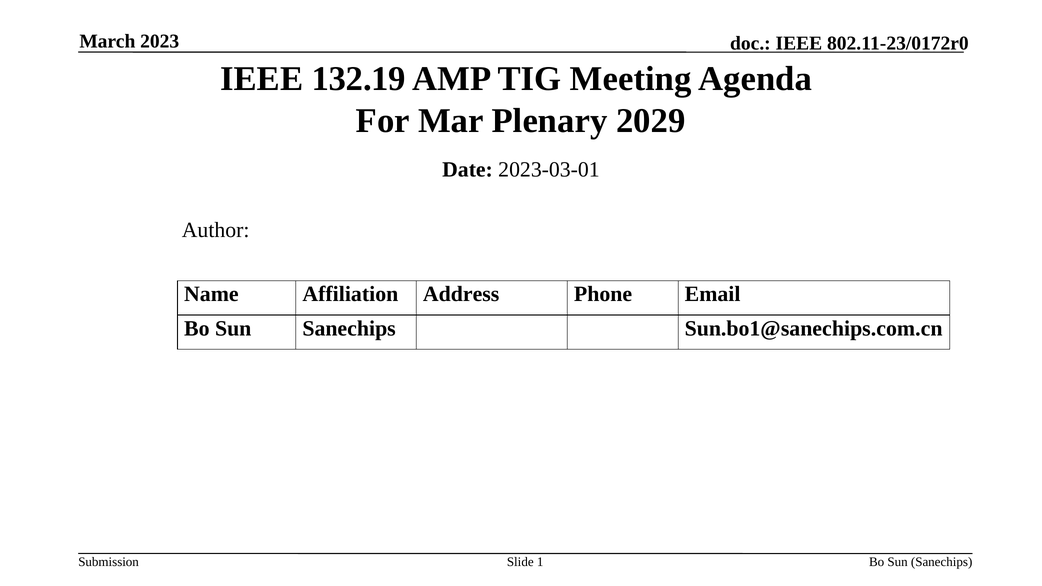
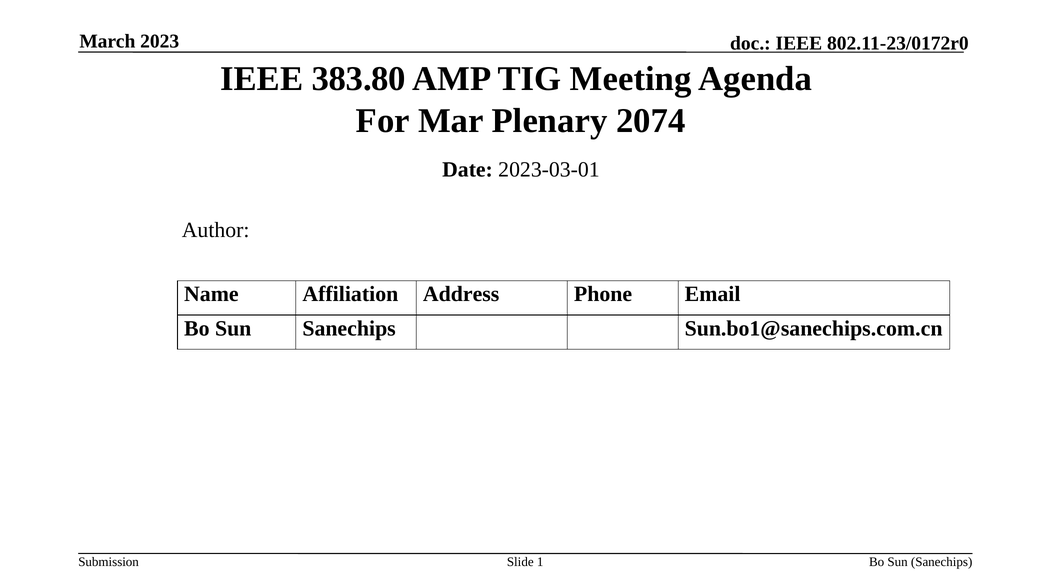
132.19: 132.19 -> 383.80
2029: 2029 -> 2074
